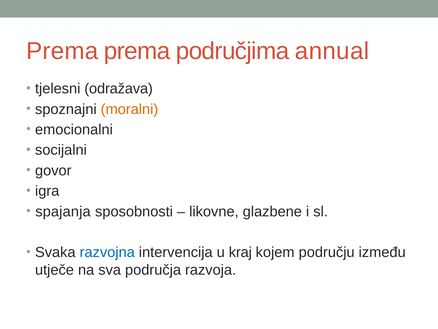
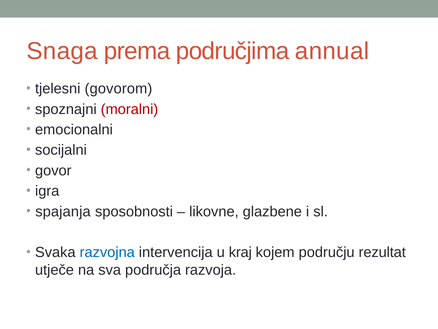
Prema at (62, 51): Prema -> Snaga
odražava: odražava -> govorom
moralni colour: orange -> red
između: između -> rezultat
